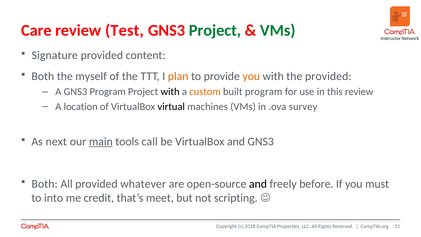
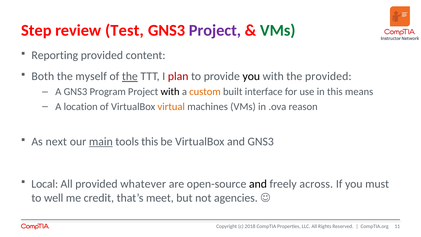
Care: Care -> Step
Project at (215, 30) colour: green -> purple
Signature: Signature -> Reporting
the at (130, 76) underline: none -> present
plan colour: orange -> red
you at (251, 76) colour: orange -> black
built program: program -> interface
this review: review -> means
virtual colour: black -> orange
survey: survey -> reason
tools call: call -> this
Both at (45, 184): Both -> Local
before: before -> across
into: into -> well
scripting: scripting -> agencies
